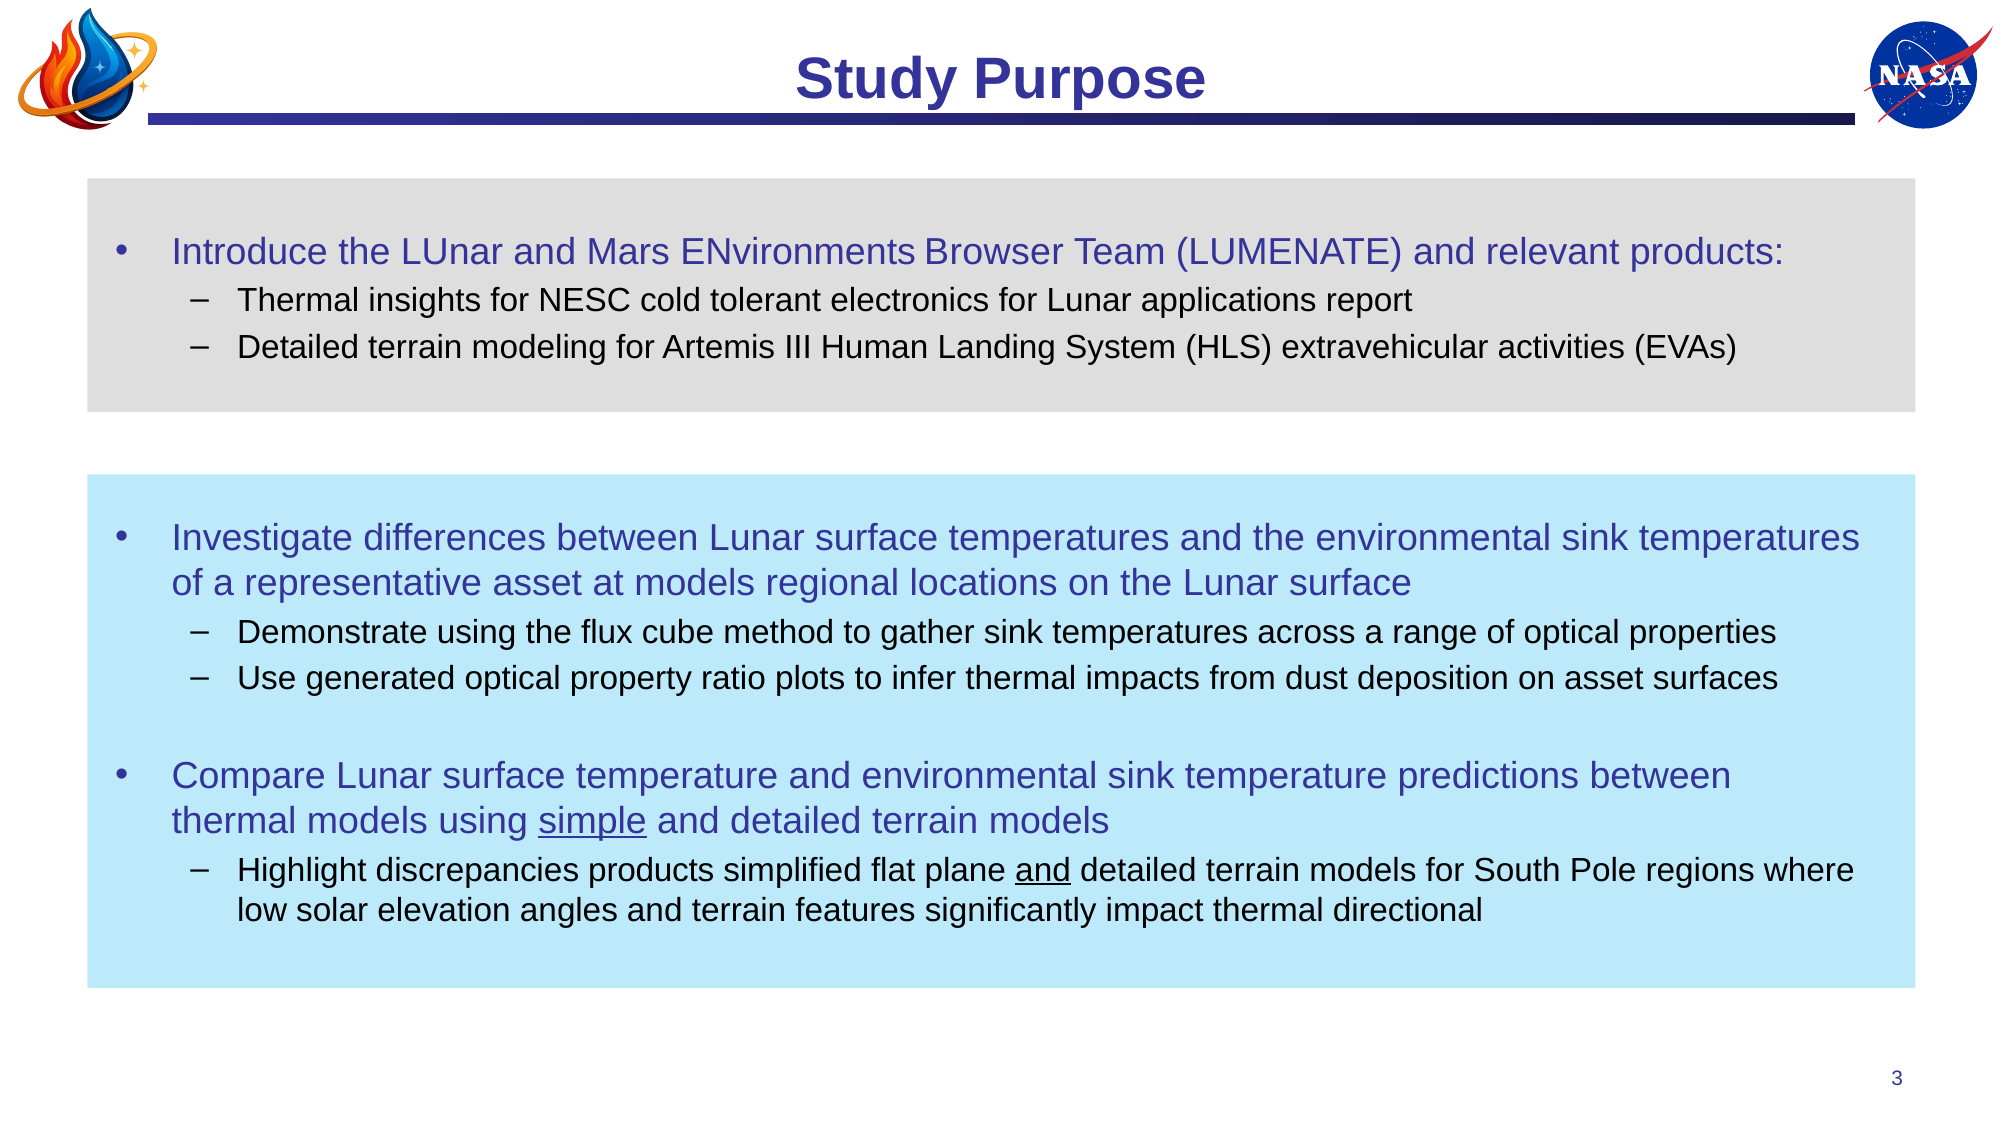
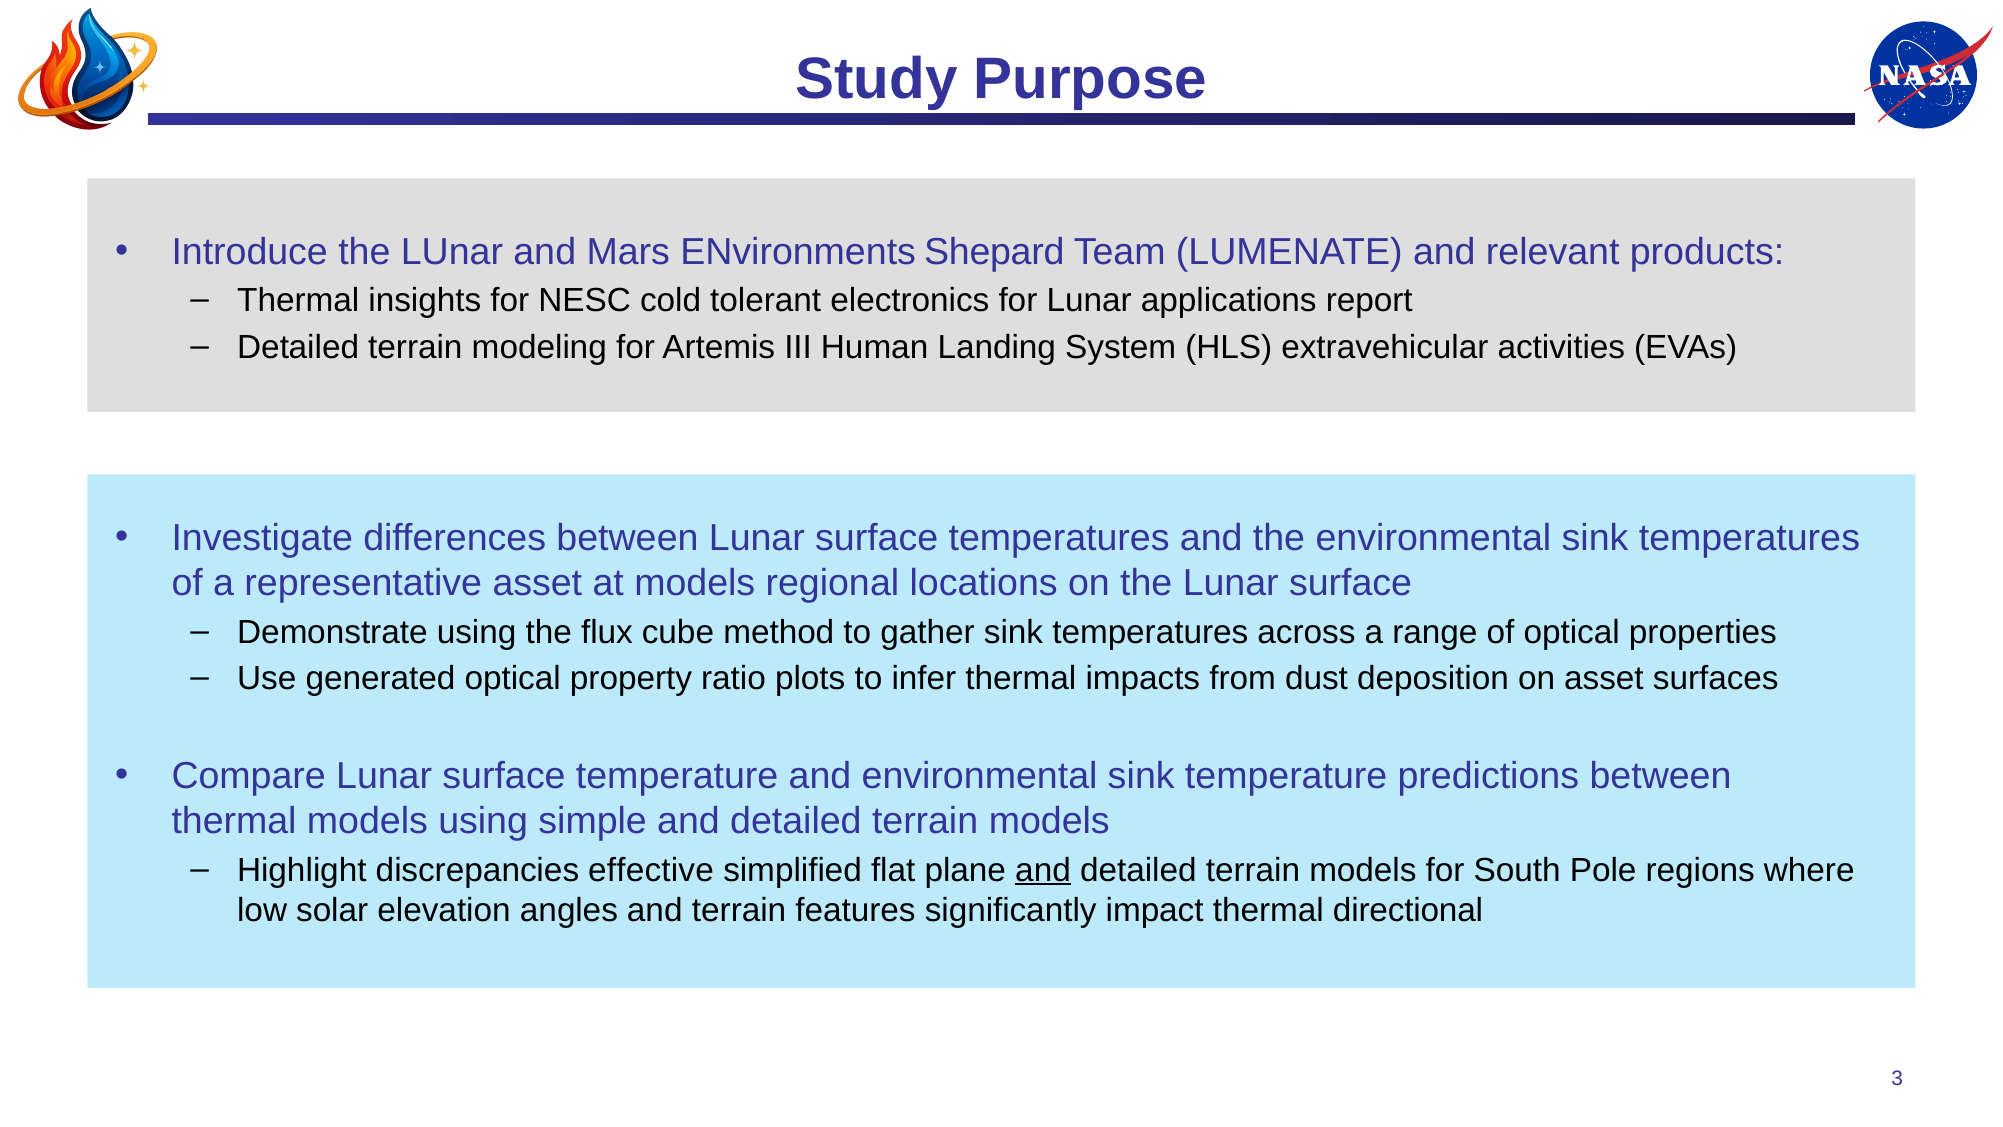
Browser: Browser -> Shepard
simple underline: present -> none
discrepancies products: products -> effective
